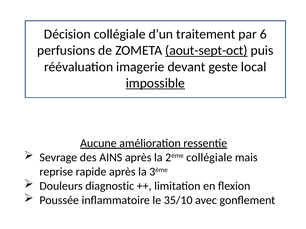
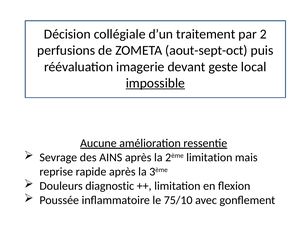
6: 6 -> 2
aout-sept-oct underline: present -> none
2ème collégiale: collégiale -> limitation
35/10: 35/10 -> 75/10
